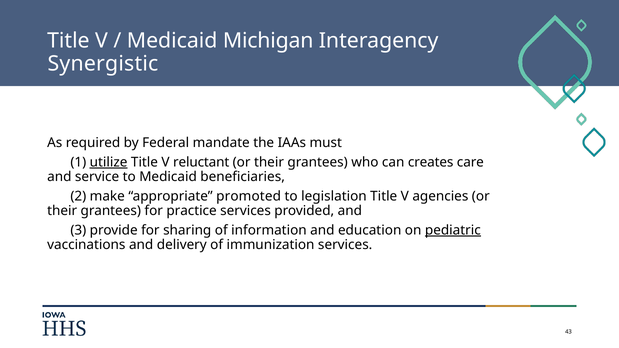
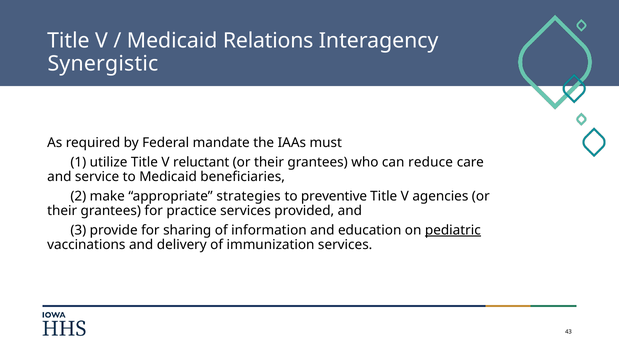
Michigan: Michigan -> Relations
utilize underline: present -> none
creates: creates -> reduce
promoted: promoted -> strategies
legislation: legislation -> preventive
